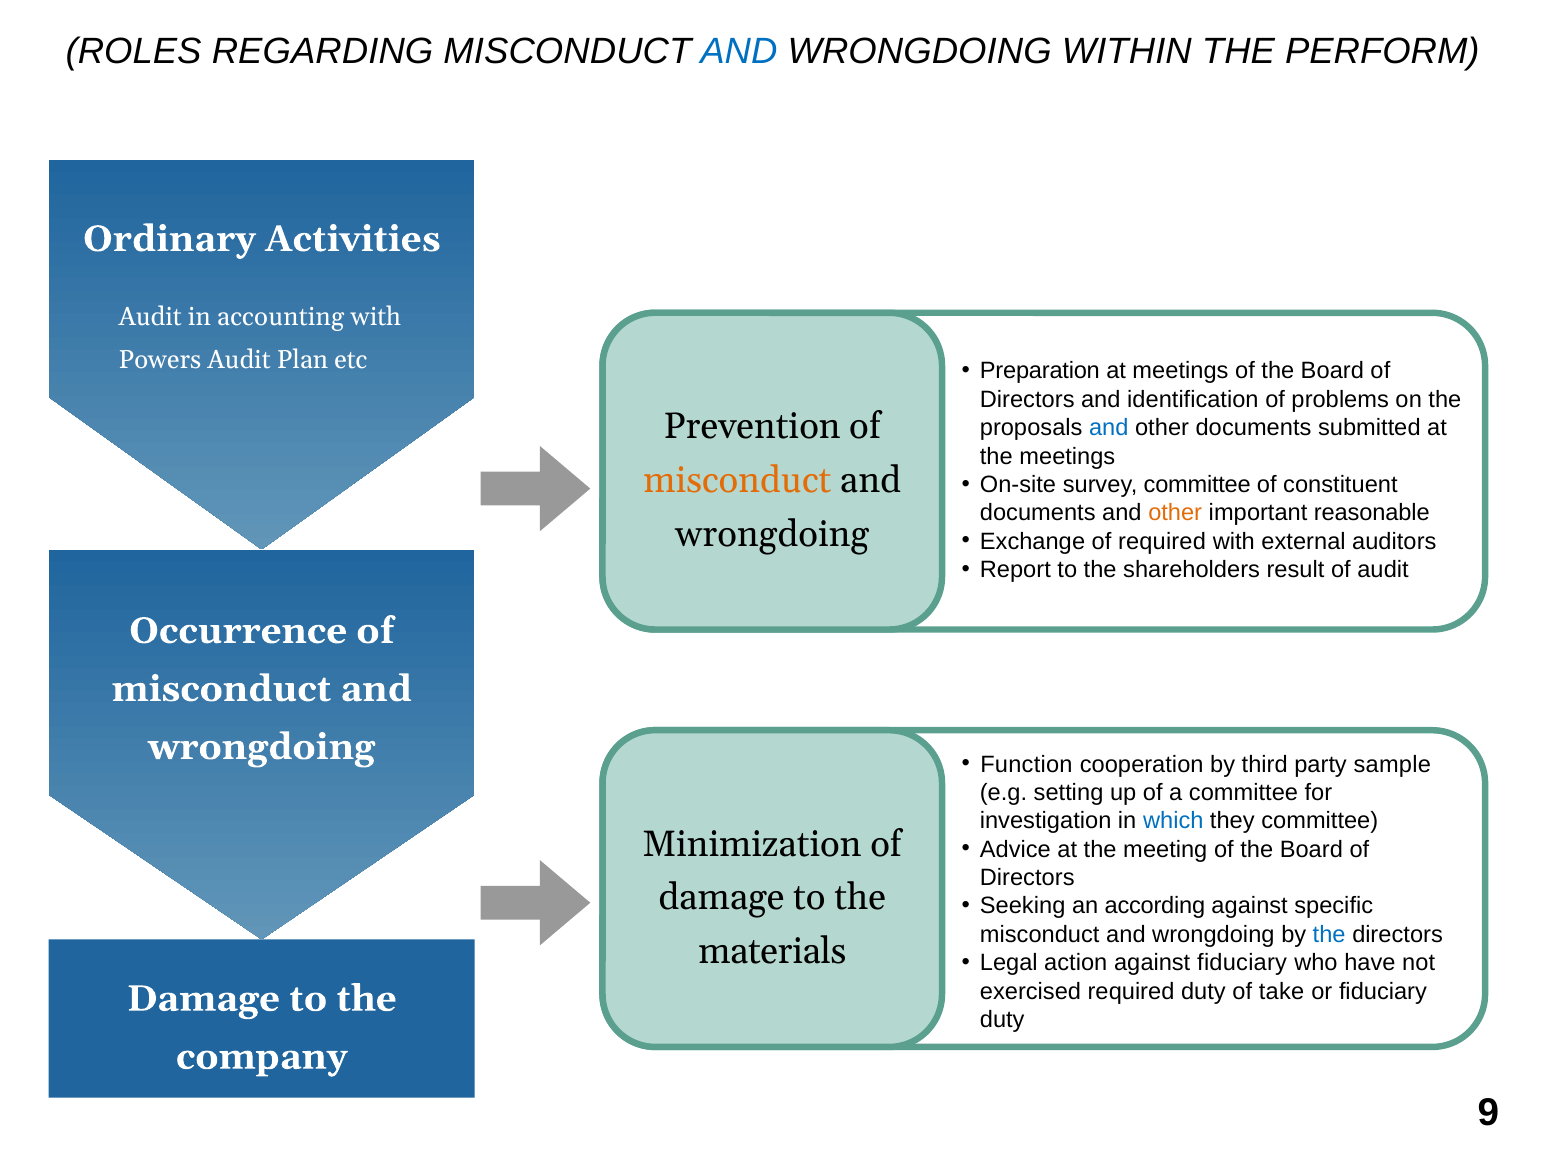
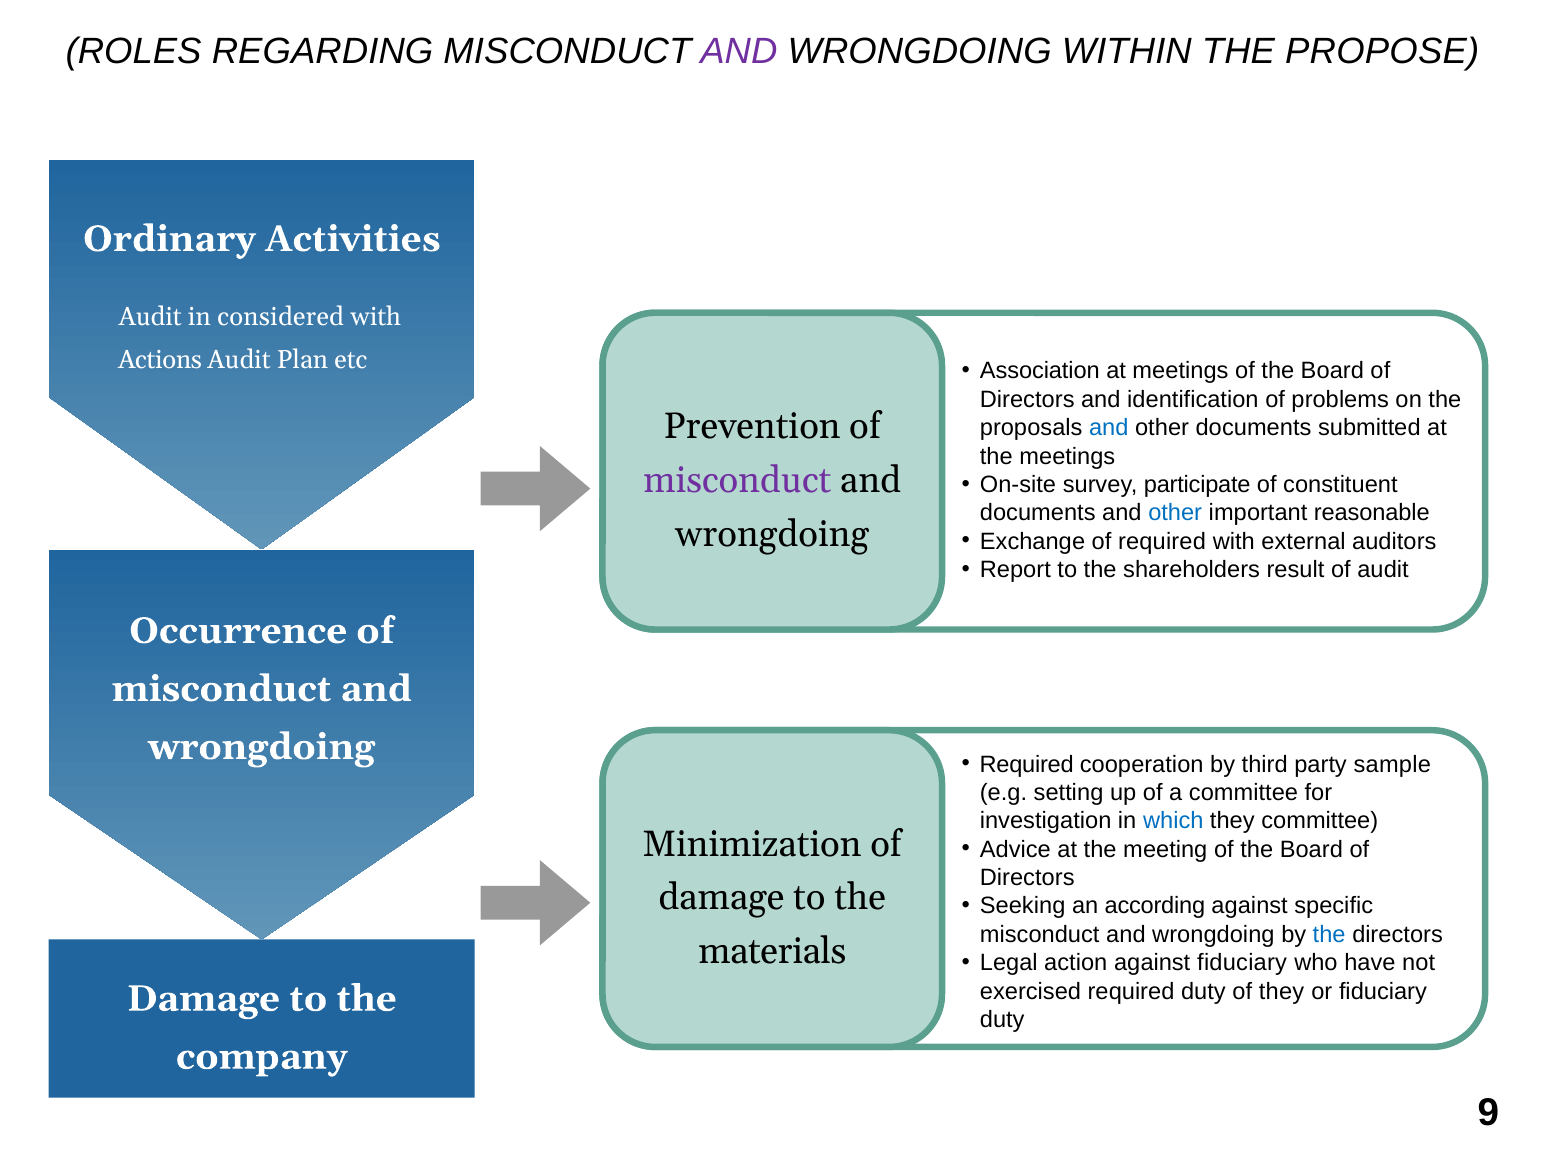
AND at (739, 52) colour: blue -> purple
PERFORM: PERFORM -> PROPOSE
accounting: accounting -> considered
Powers: Powers -> Actions
Preparation: Preparation -> Association
misconduct at (737, 480) colour: orange -> purple
survey committee: committee -> participate
other at (1175, 513) colour: orange -> blue
Function at (1026, 764): Function -> Required
of take: take -> they
